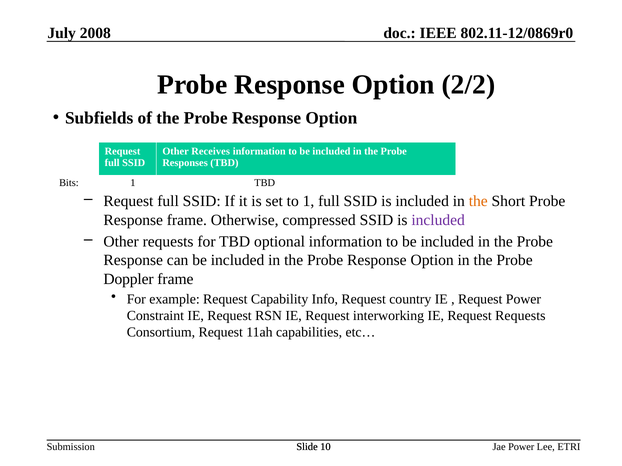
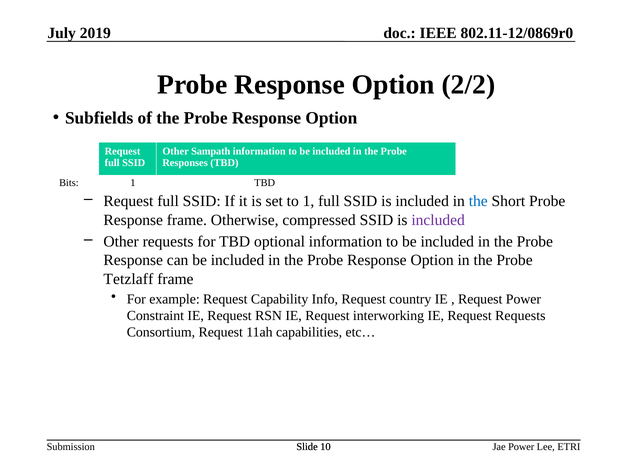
2008: 2008 -> 2019
Receives: Receives -> Sampath
the at (478, 201) colour: orange -> blue
Doppler: Doppler -> Tetzlaff
